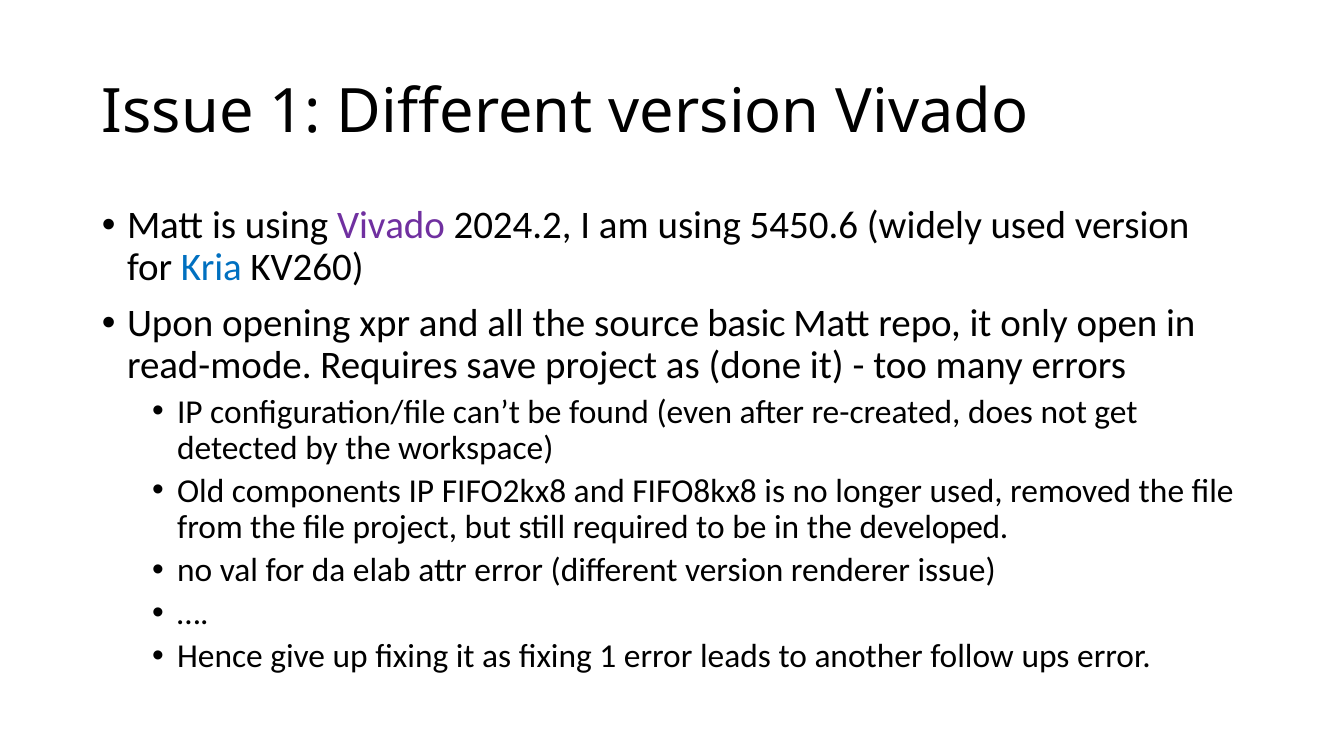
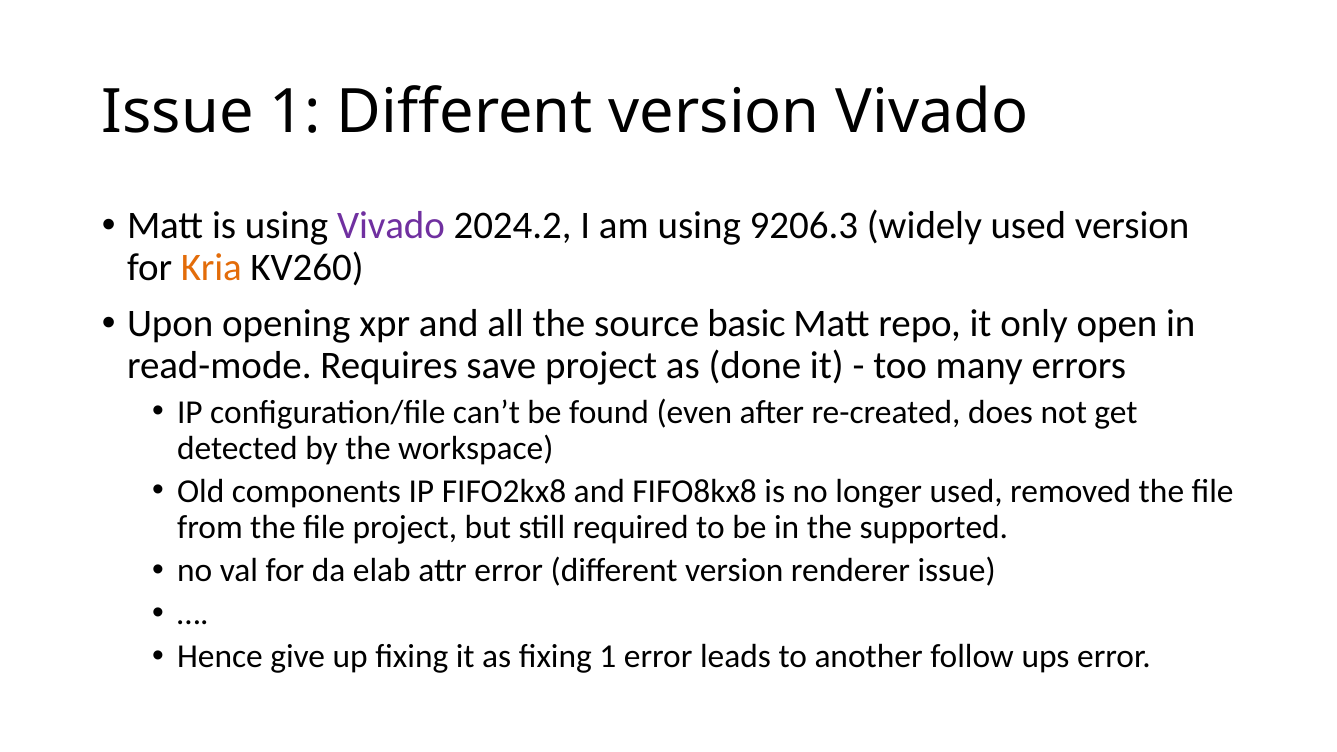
5450.6: 5450.6 -> 9206.3
Kria colour: blue -> orange
developed: developed -> supported
